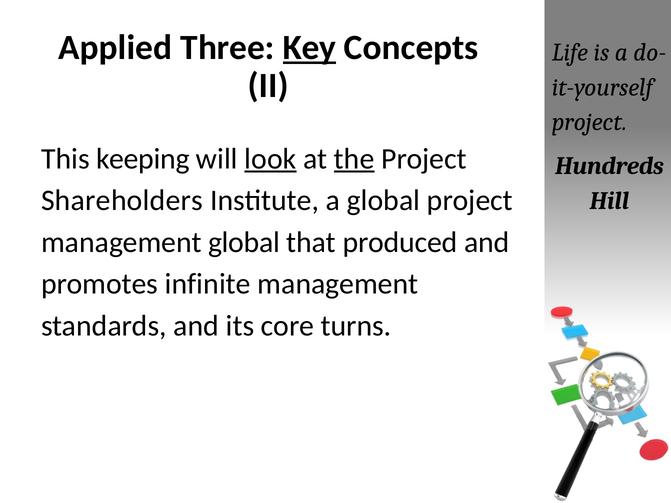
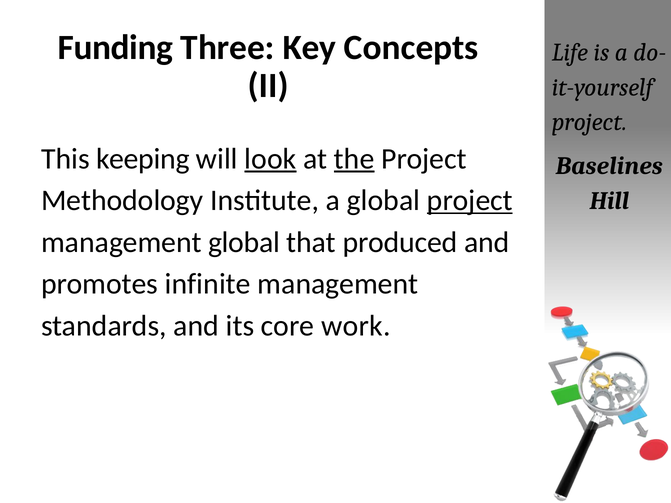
Applied: Applied -> Funding
Key underline: present -> none
Hundreds: Hundreds -> Baselines
Shareholders: Shareholders -> Methodology
project at (470, 201) underline: none -> present
turns: turns -> work
